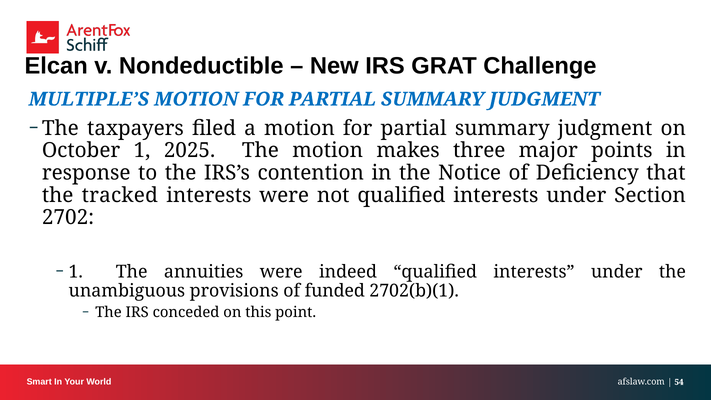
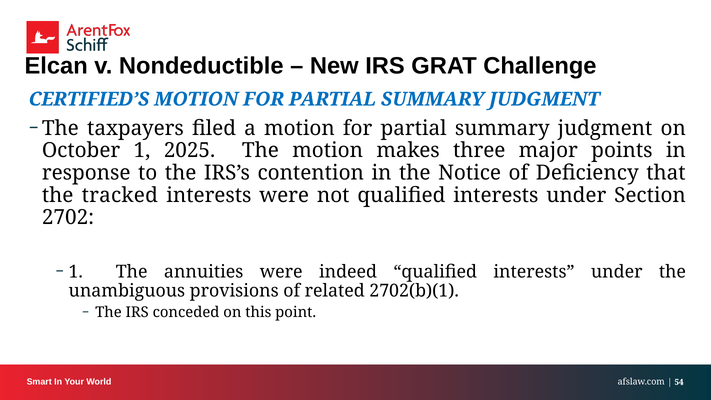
MULTIPLE’S: MULTIPLE’S -> CERTIFIED’S
funded: funded -> related
